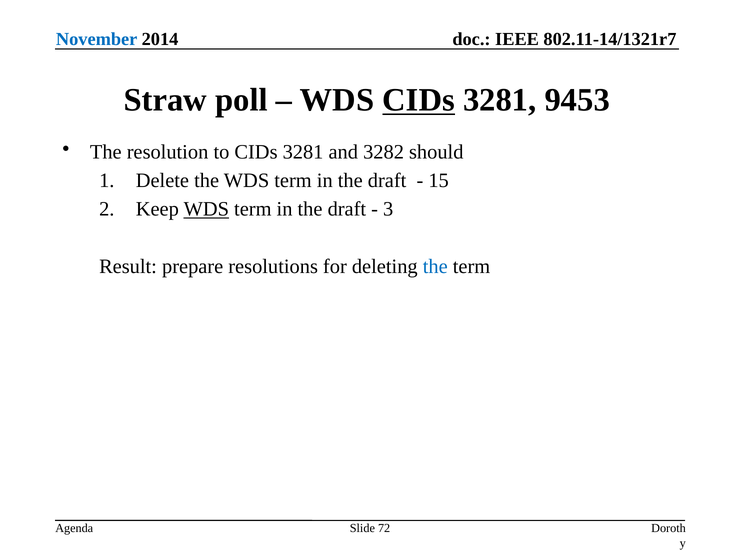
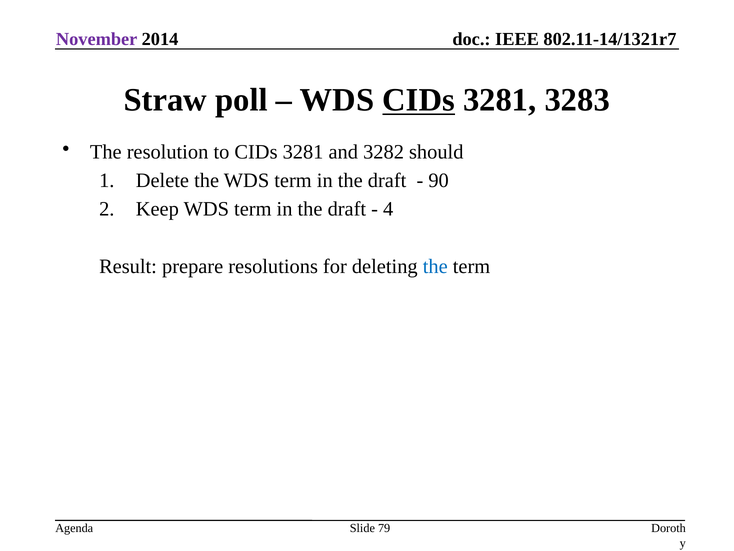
November colour: blue -> purple
9453: 9453 -> 3283
15: 15 -> 90
WDS at (206, 209) underline: present -> none
3: 3 -> 4
72: 72 -> 79
